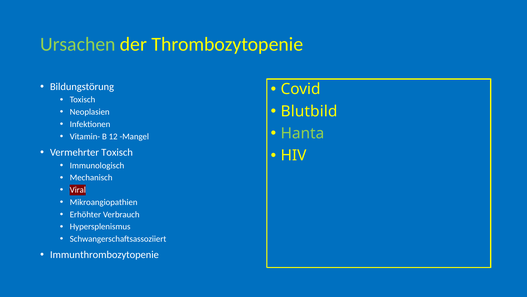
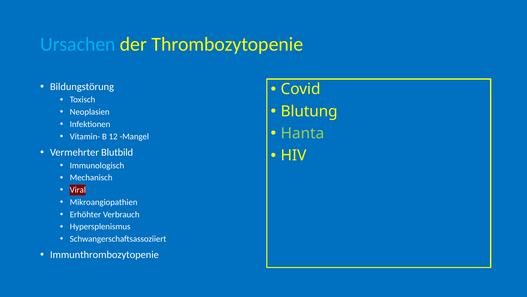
Ursachen colour: light green -> light blue
Blutbild: Blutbild -> Blutung
Vermehrter Toxisch: Toxisch -> Blutbild
